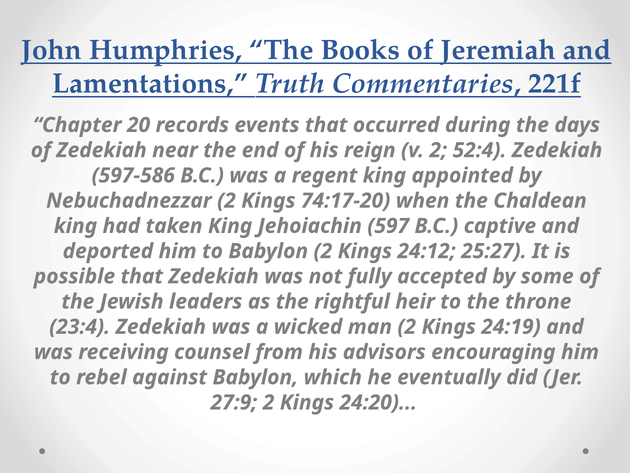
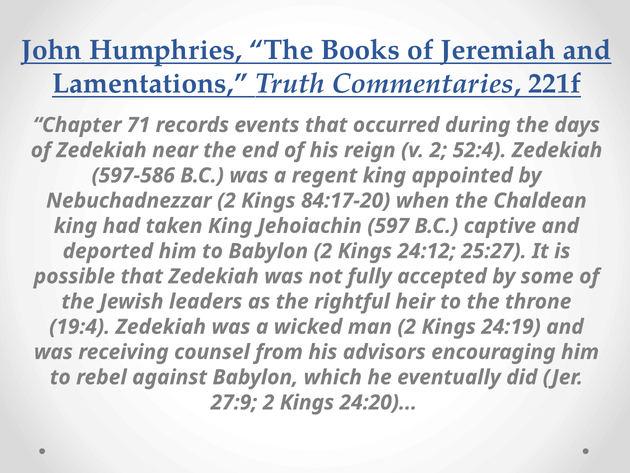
20: 20 -> 71
74:17-20: 74:17-20 -> 84:17-20
23:4: 23:4 -> 19:4
